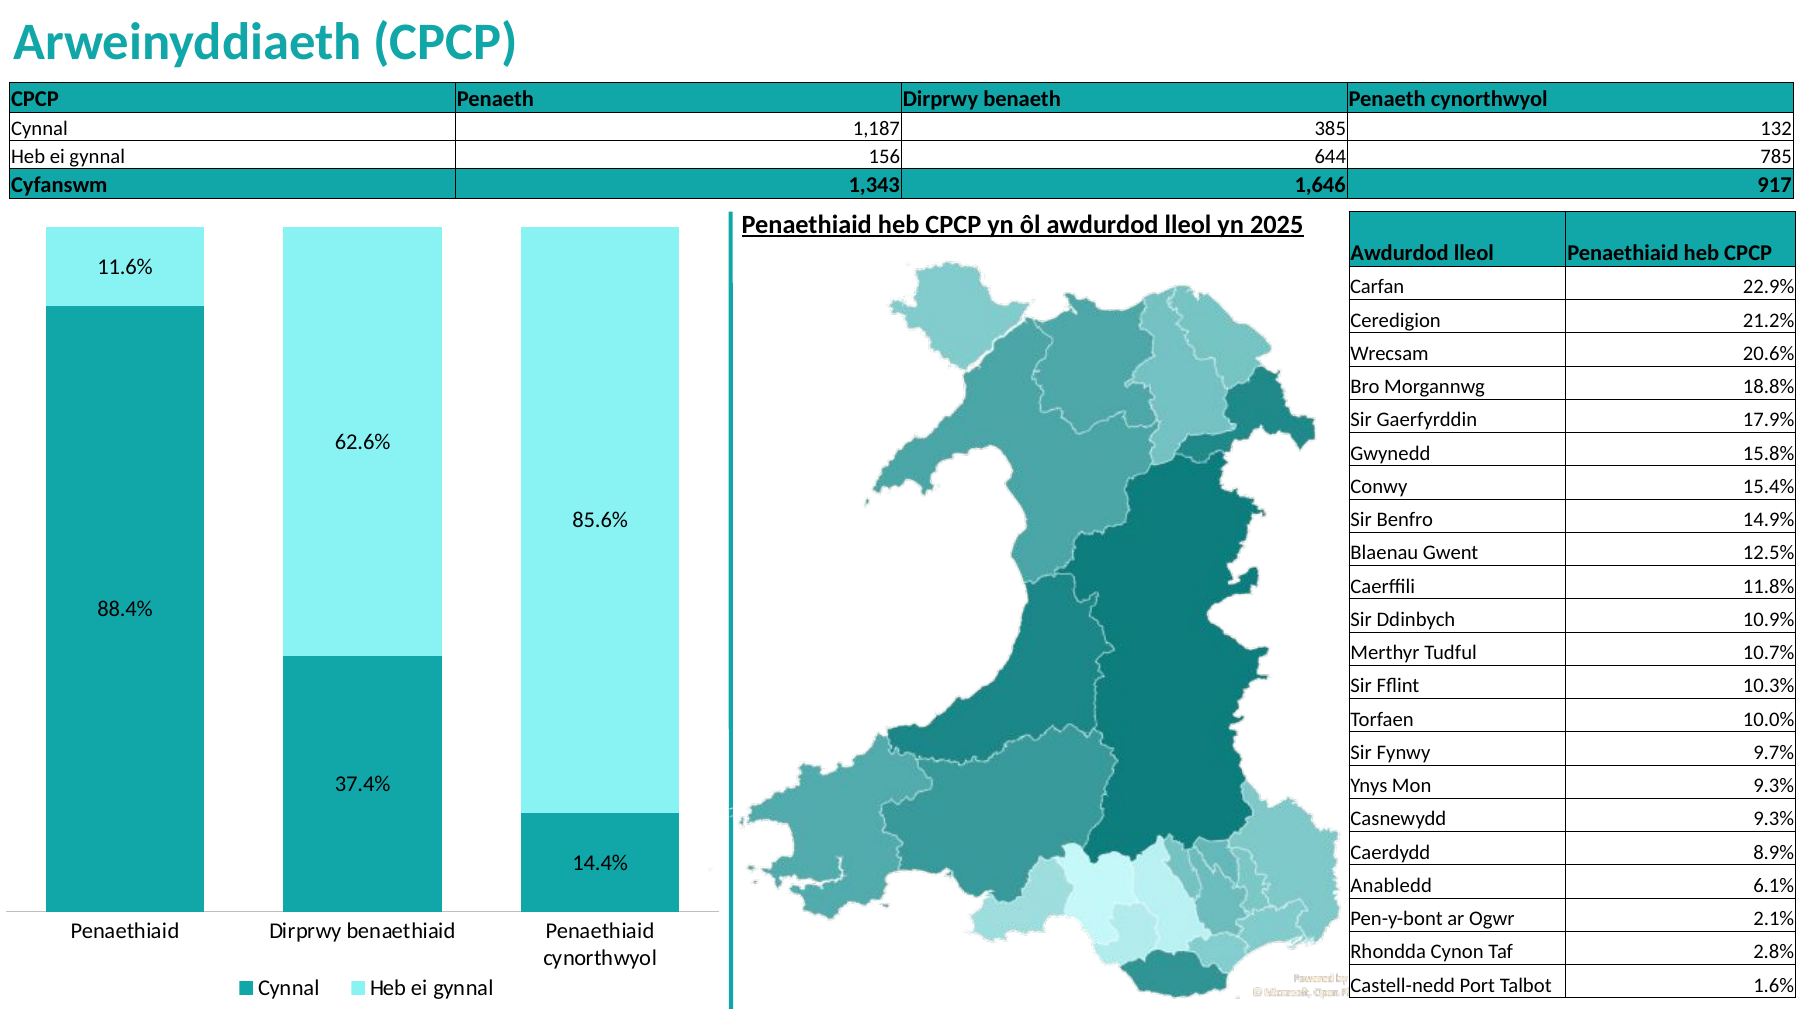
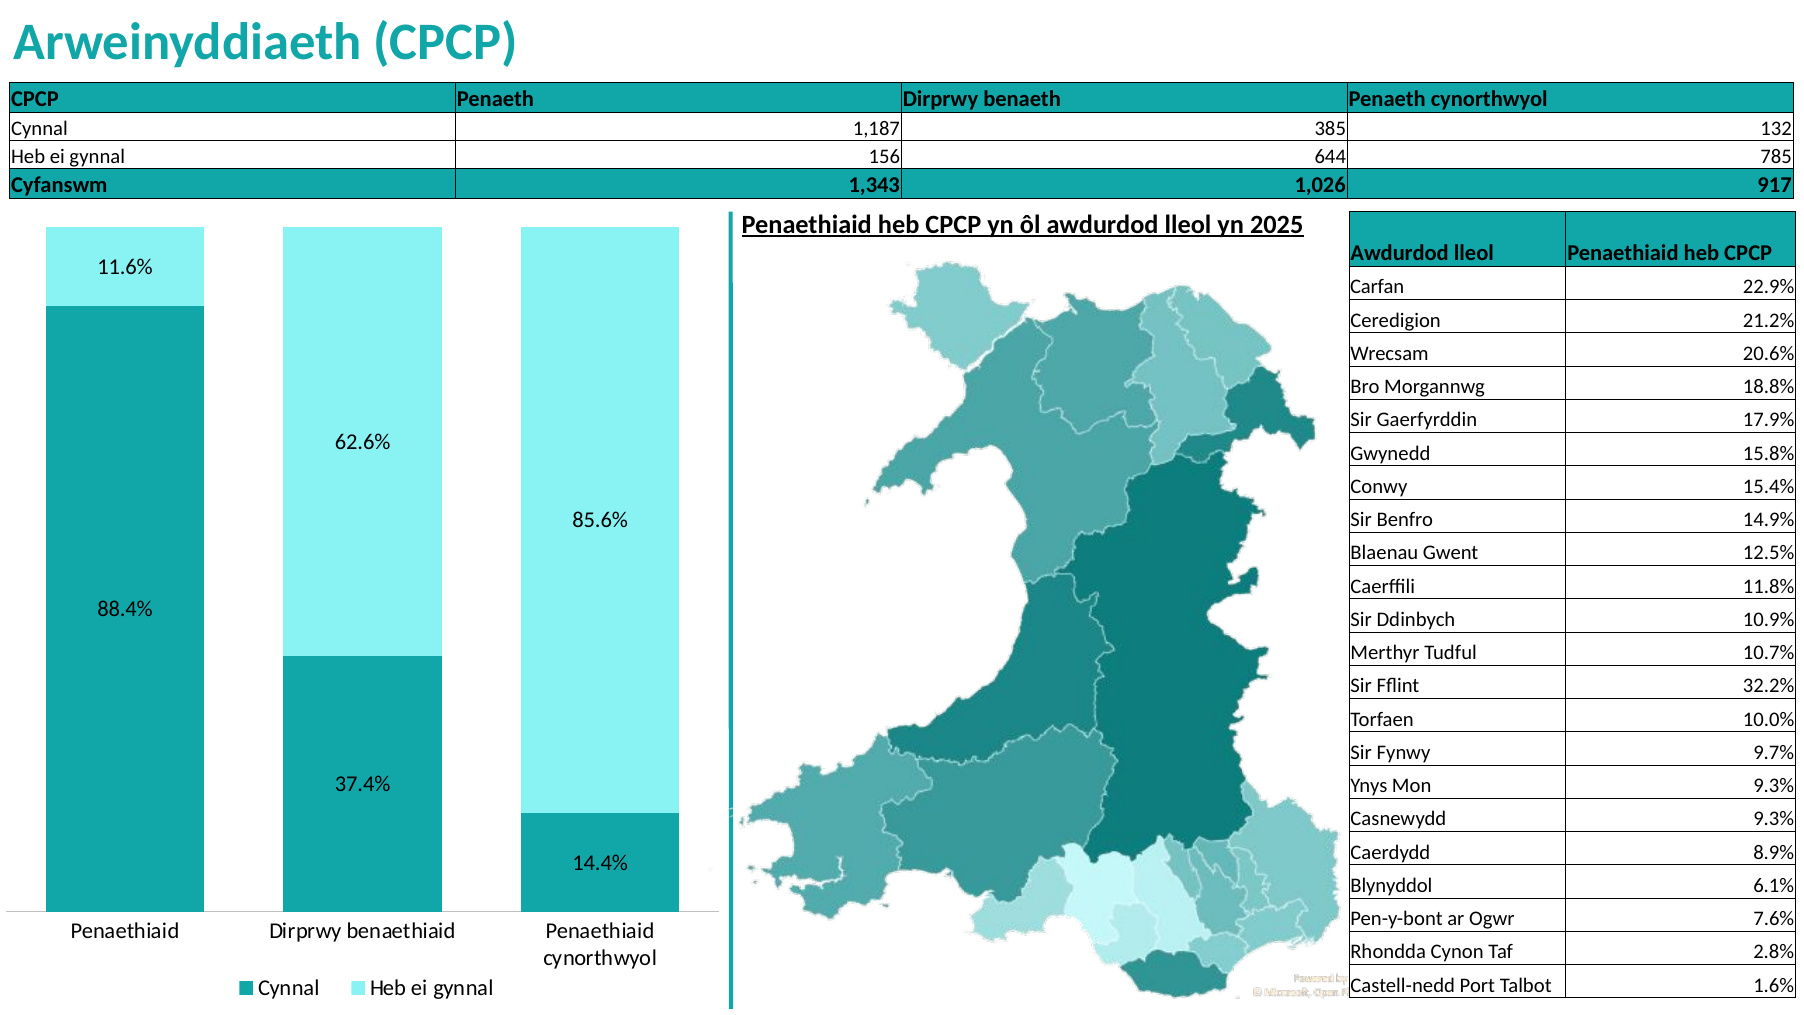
1,646: 1,646 -> 1,026
10.3%: 10.3% -> 32.2%
Anabledd: Anabledd -> Blynyddol
2.1%: 2.1% -> 7.6%
